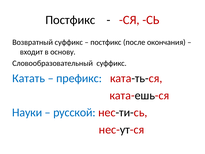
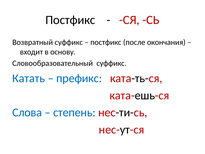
Науки: Науки -> Слова
русской: русской -> степень
